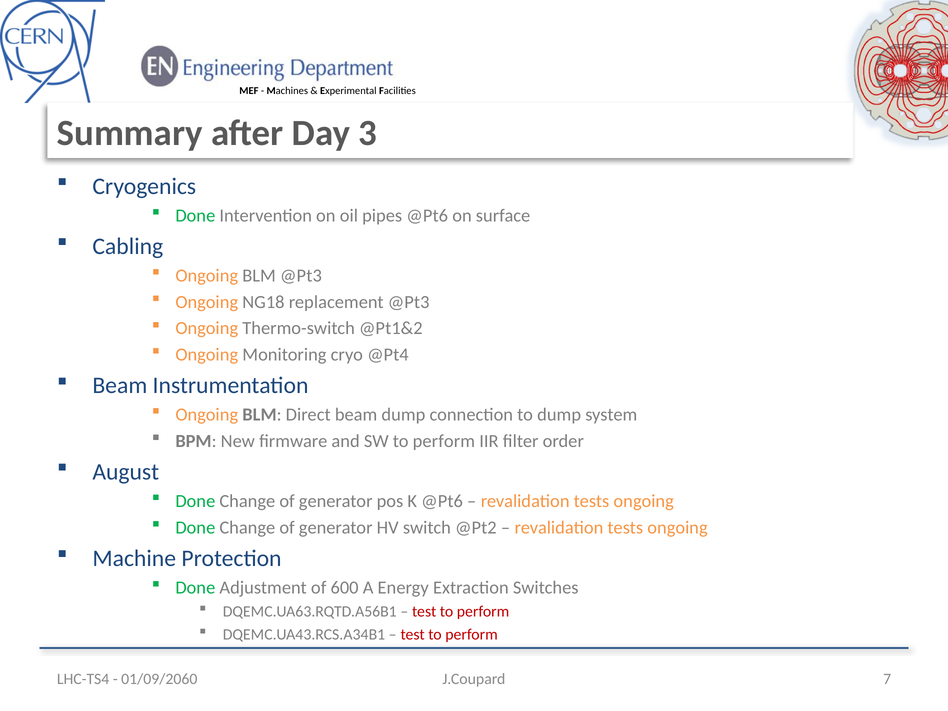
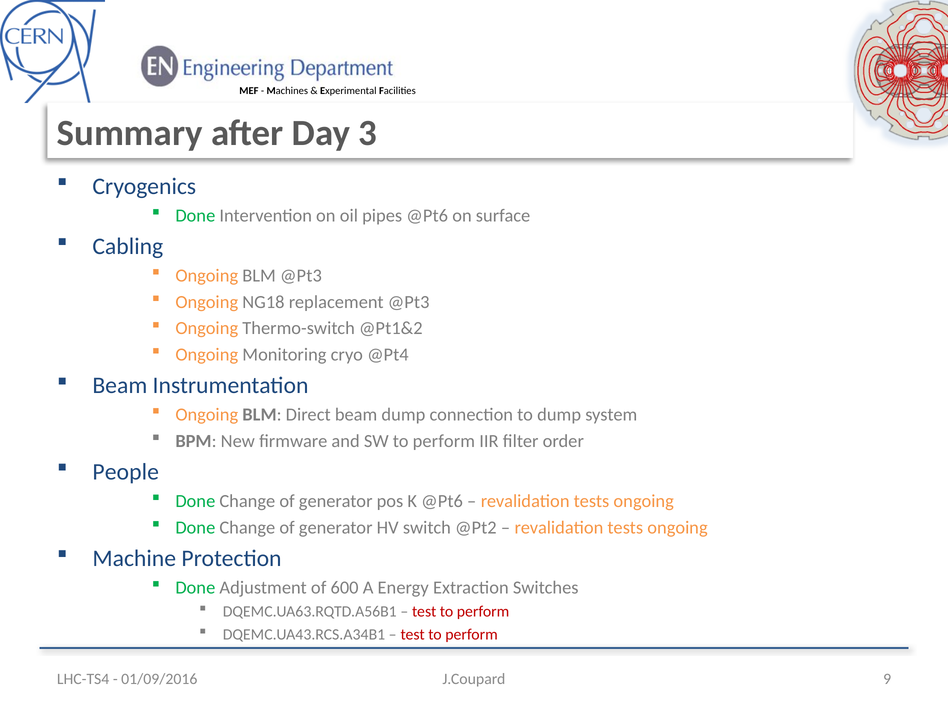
August: August -> People
7: 7 -> 9
01/09/2060: 01/09/2060 -> 01/09/2016
